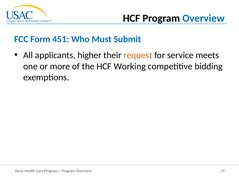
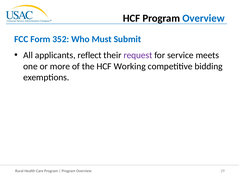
451: 451 -> 352
higher: higher -> reflect
request colour: orange -> purple
